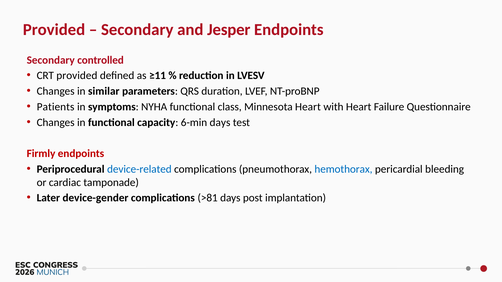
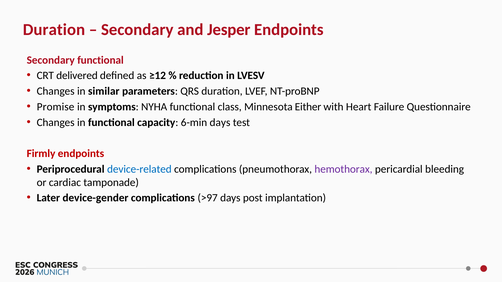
Provided at (54, 30): Provided -> Duration
Secondary controlled: controlled -> functional
CRT provided: provided -> delivered
≥11: ≥11 -> ≥12
Patients: Patients -> Promise
Minnesota Heart: Heart -> Either
hemothorax colour: blue -> purple
>81: >81 -> >97
